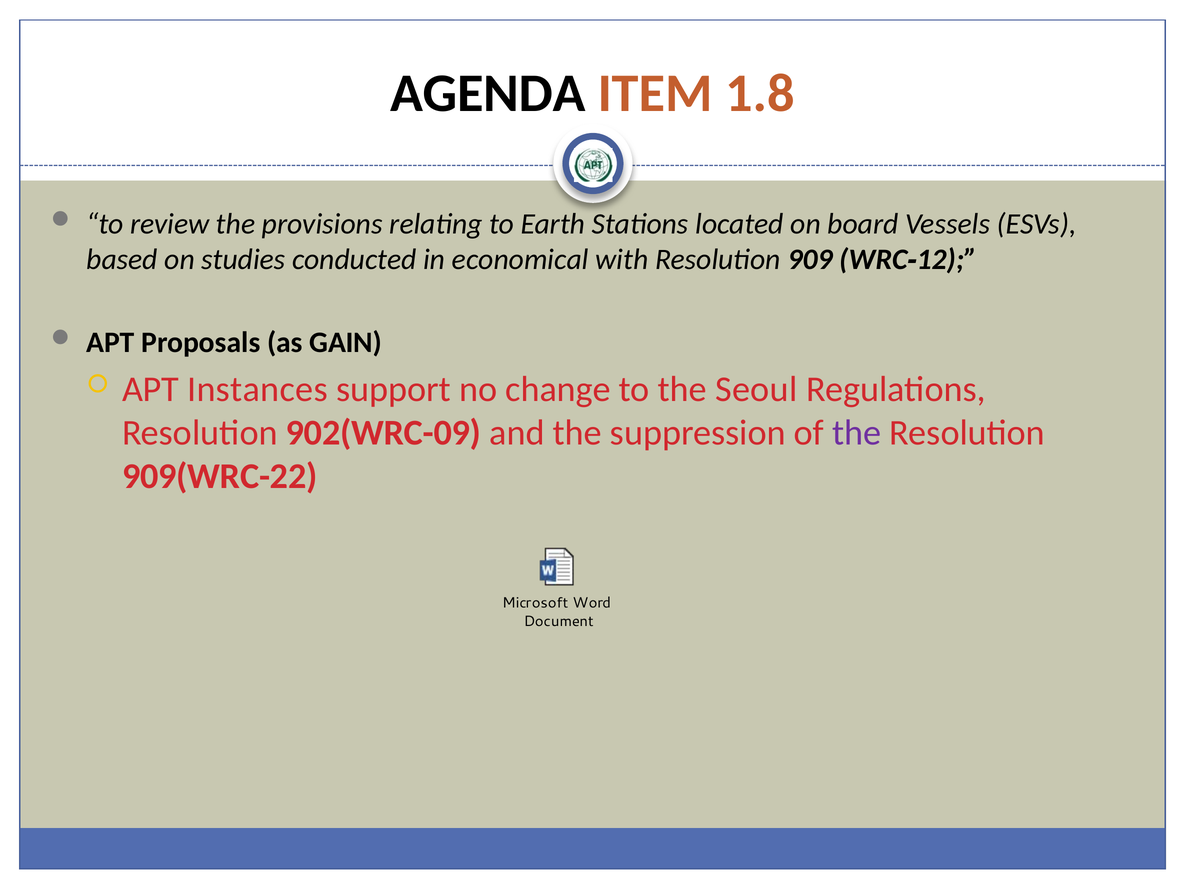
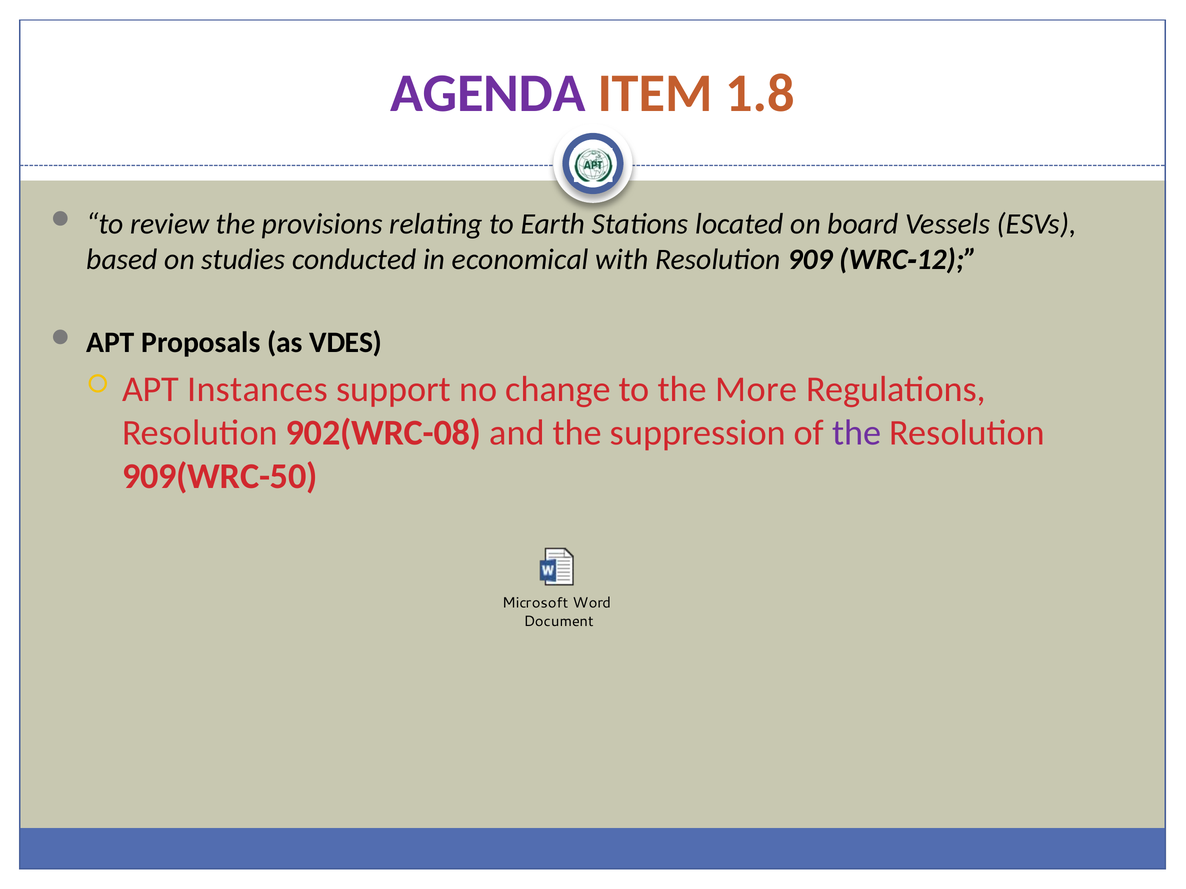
AGENDA colour: black -> purple
GAIN: GAIN -> VDES
Seoul: Seoul -> More
902(WRC-09: 902(WRC-09 -> 902(WRC-08
909(WRC-22: 909(WRC-22 -> 909(WRC-50
